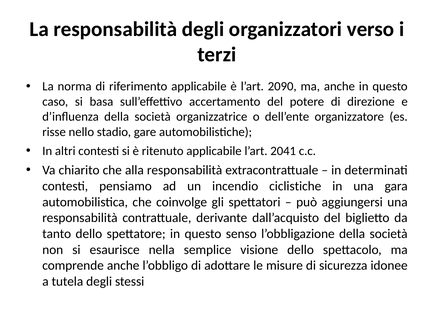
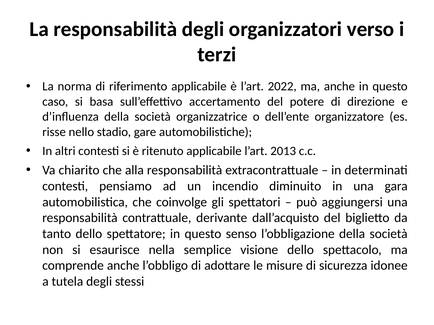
2090: 2090 -> 2022
2041: 2041 -> 2013
ciclistiche: ciclistiche -> diminuito
